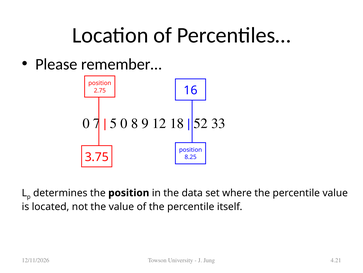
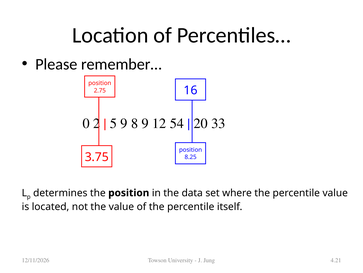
7: 7 -> 2
5 0: 0 -> 9
18: 18 -> 54
52: 52 -> 20
